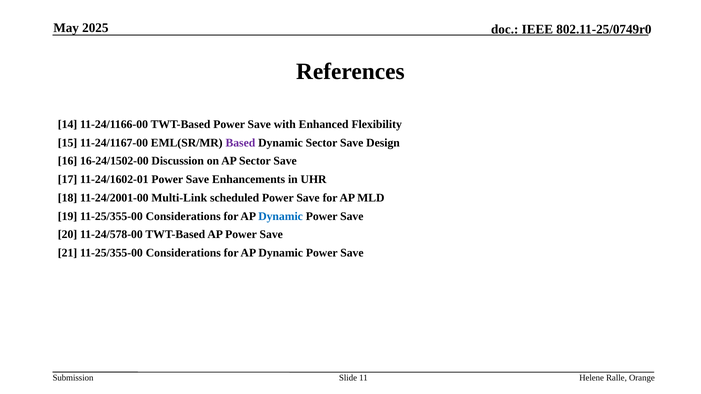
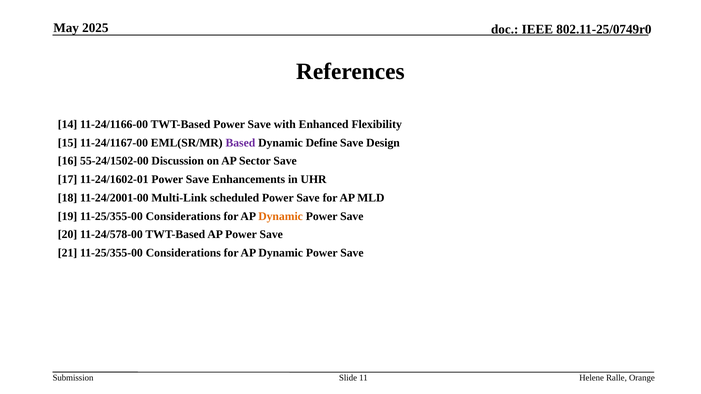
Dynamic Sector: Sector -> Define
16-24/1502-00: 16-24/1502-00 -> 55-24/1502-00
Dynamic at (281, 216) colour: blue -> orange
